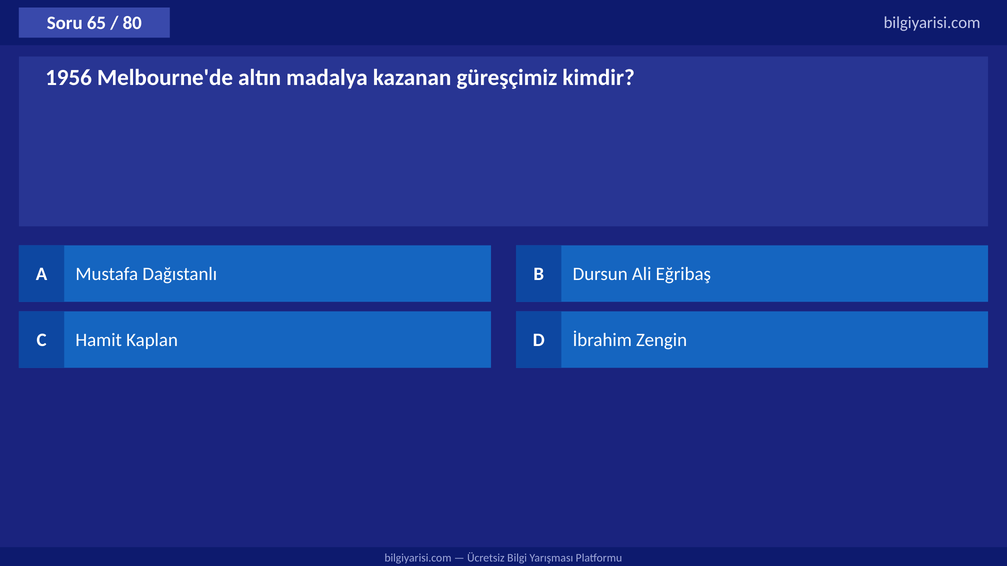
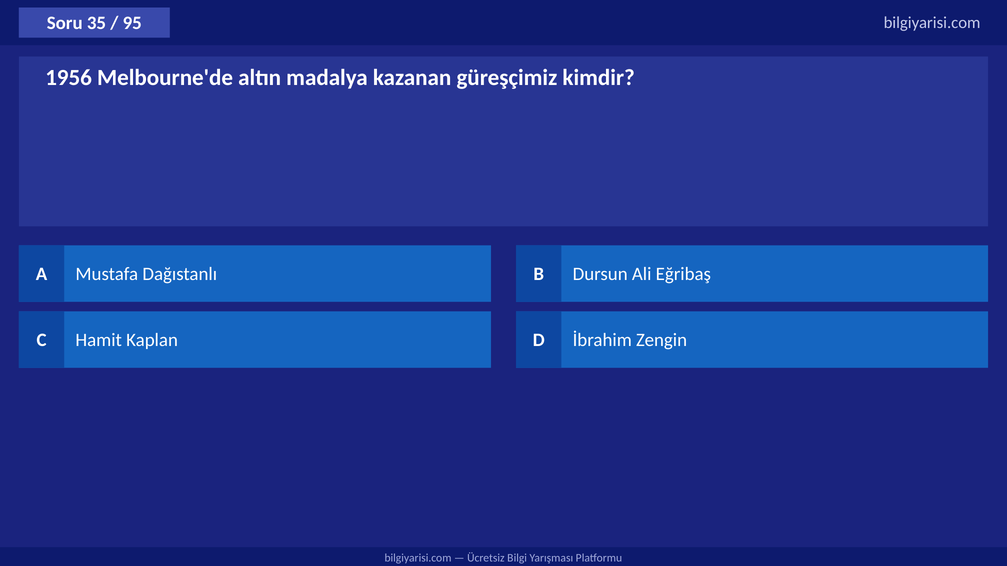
65: 65 -> 35
80: 80 -> 95
